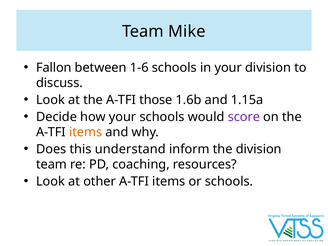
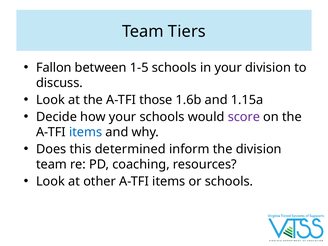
Mike: Mike -> Tiers
1-6: 1-6 -> 1-5
items at (86, 132) colour: orange -> blue
understand: understand -> determined
